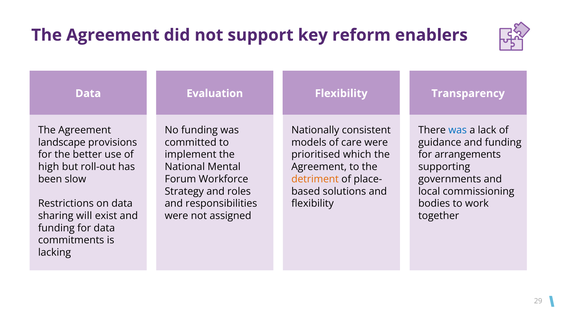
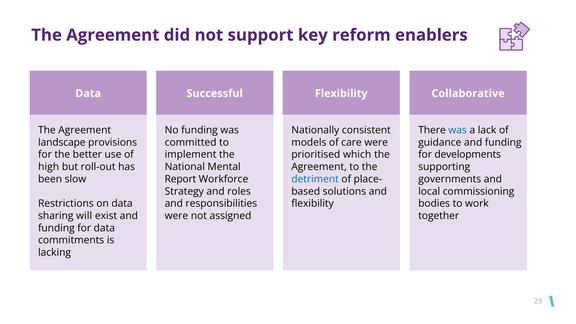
Evaluation: Evaluation -> Successful
Transparency: Transparency -> Collaborative
arrangements: arrangements -> developments
Forum: Forum -> Report
detriment colour: orange -> blue
